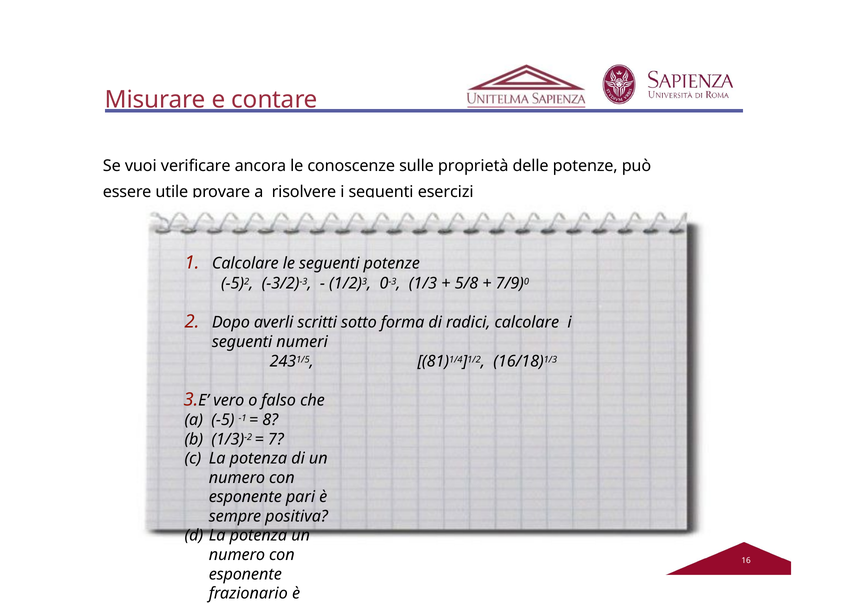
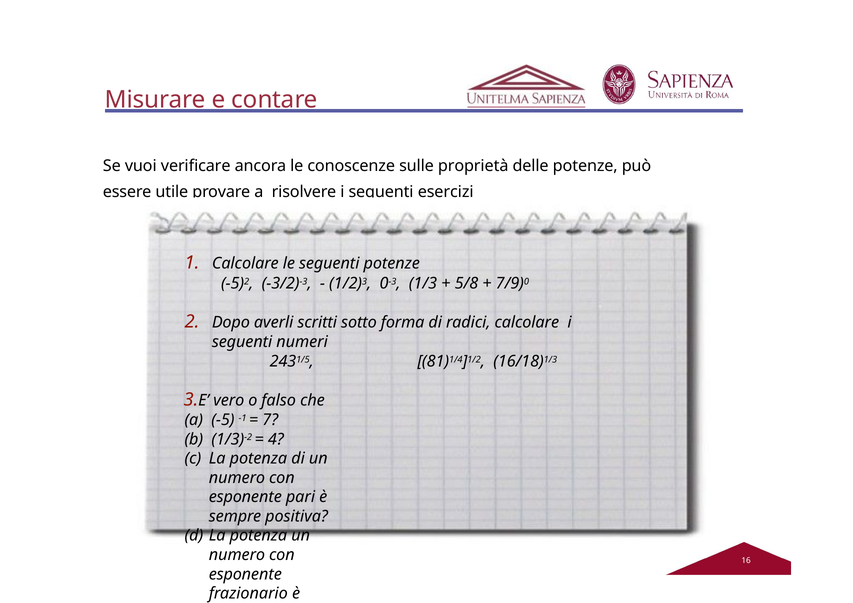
8: 8 -> 7
7: 7 -> 4
